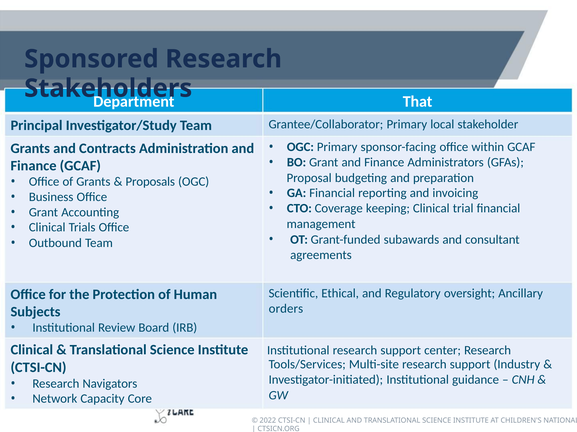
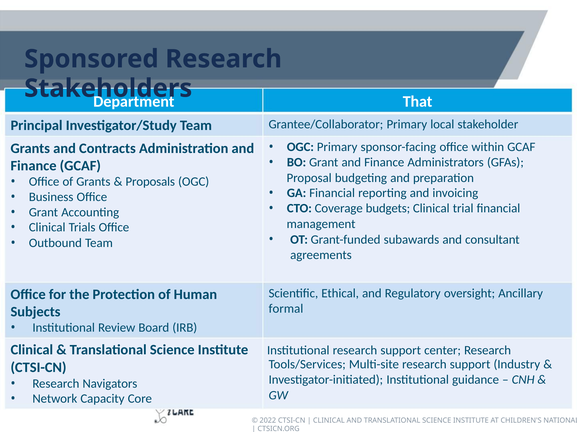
keeping: keeping -> budgets
orders: orders -> formal
